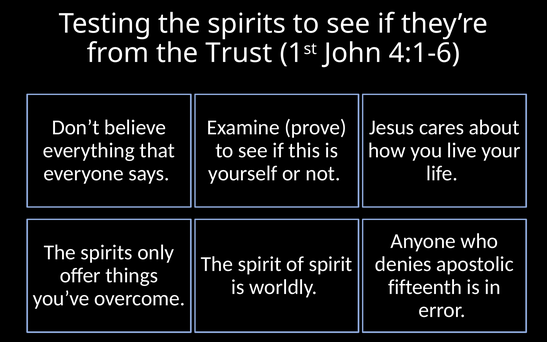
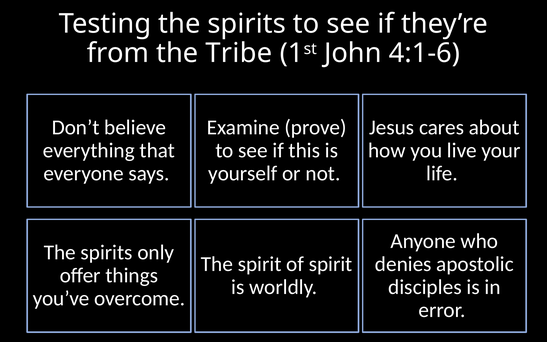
Trust: Trust -> Tribe
fifteenth: fifteenth -> disciples
